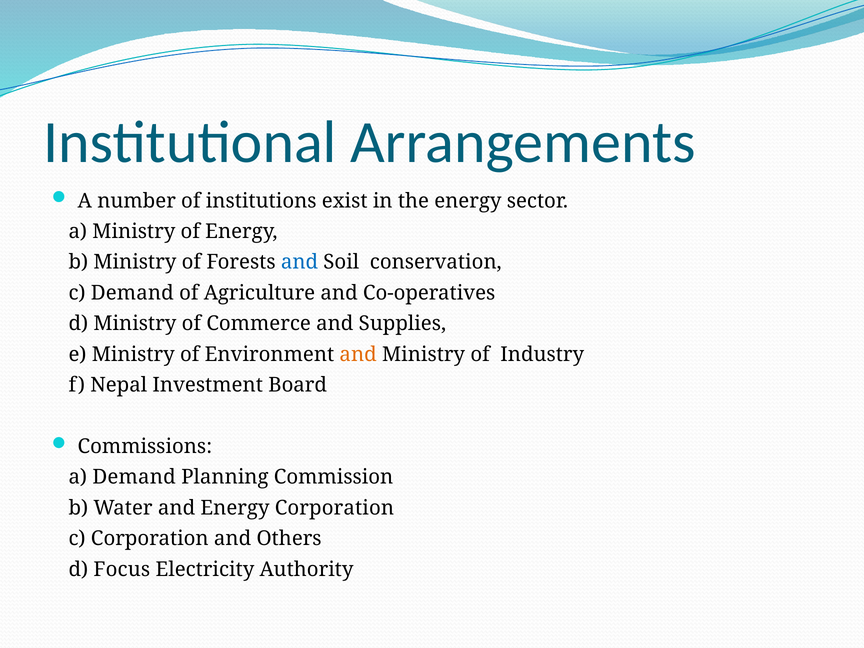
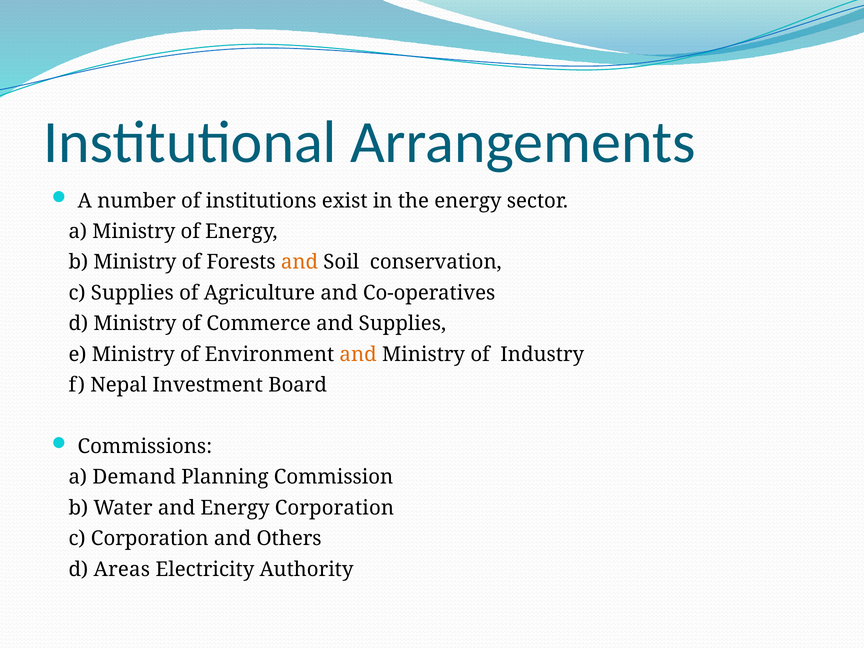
and at (299, 262) colour: blue -> orange
c Demand: Demand -> Supplies
Focus: Focus -> Areas
